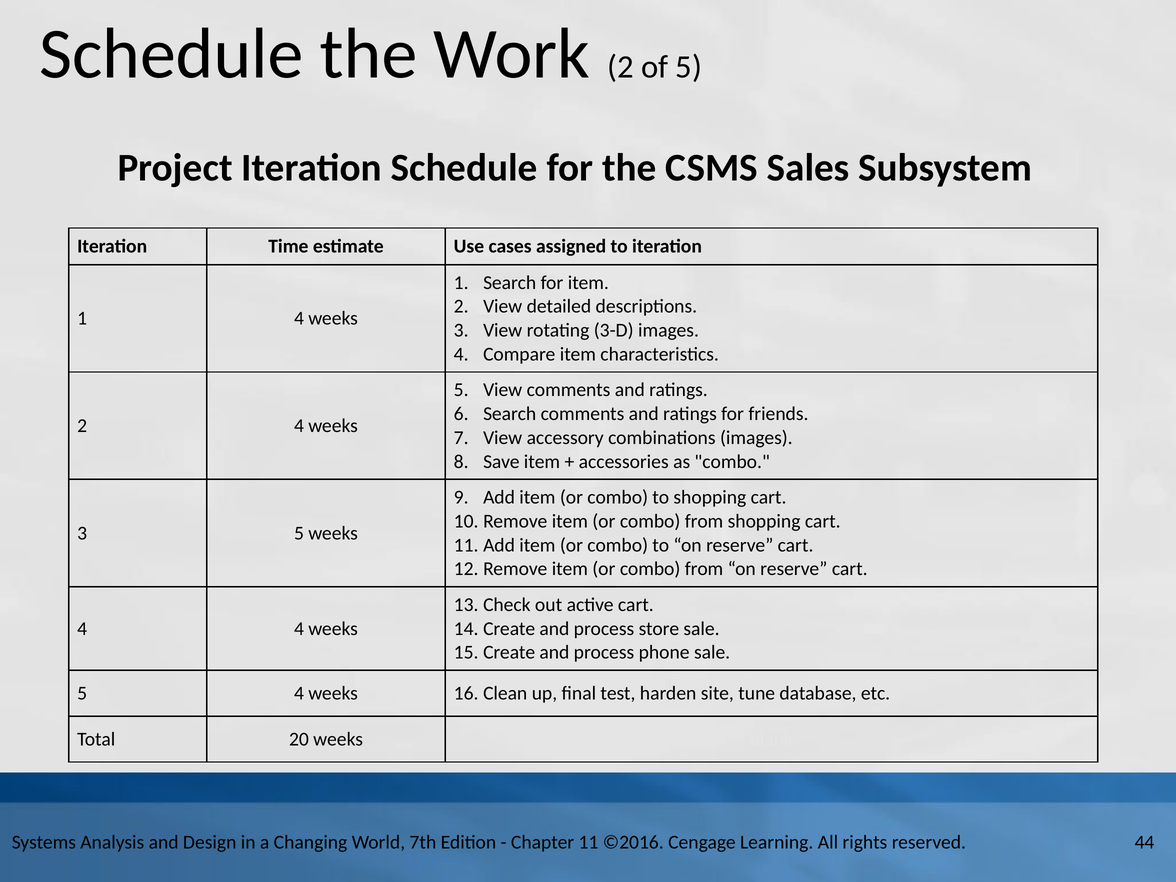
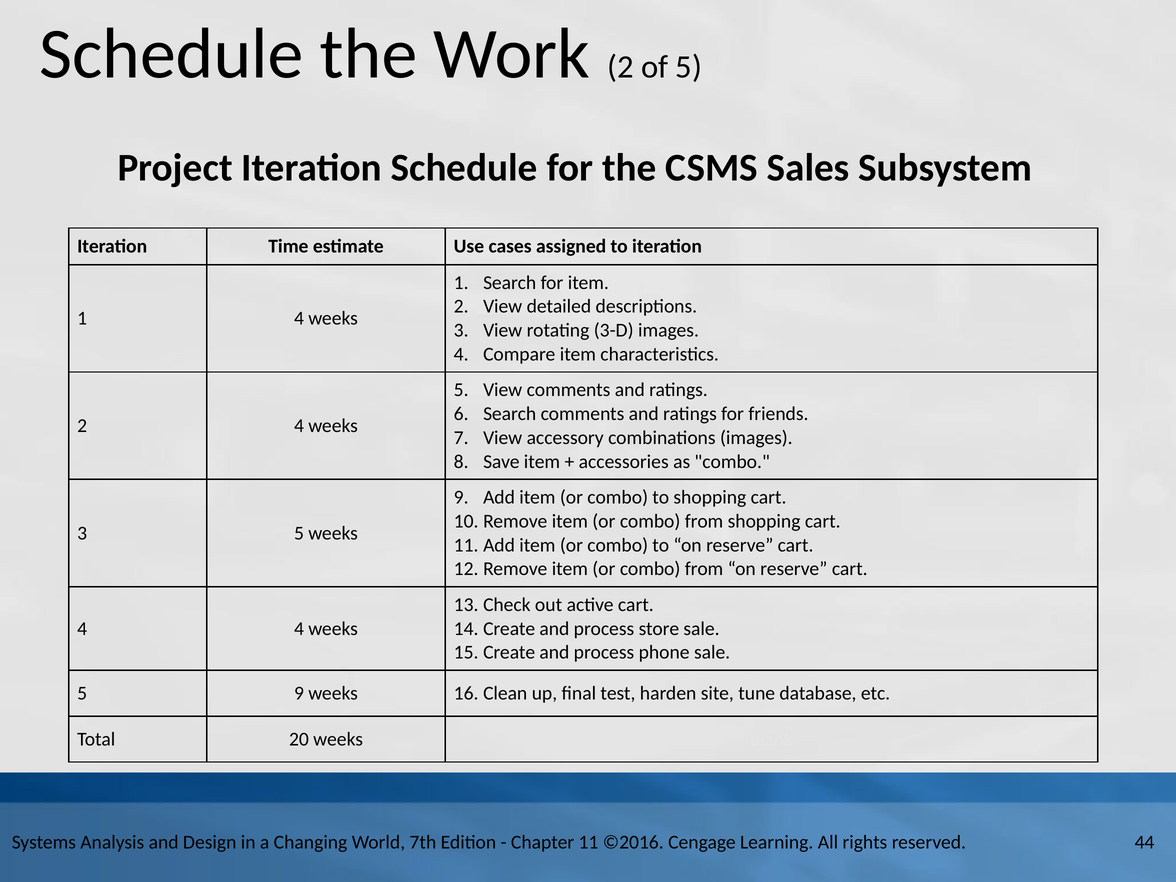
5 4: 4 -> 9
